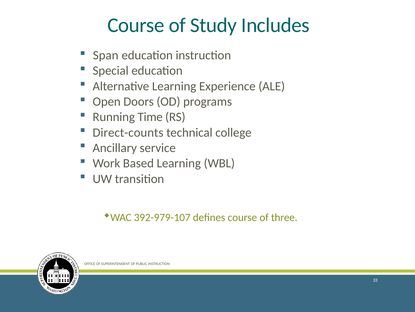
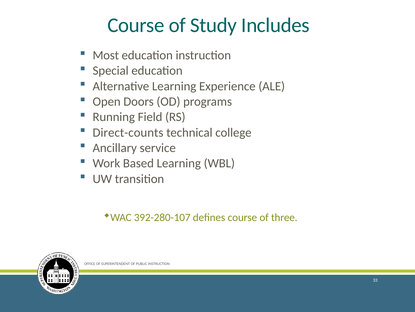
Span: Span -> Most
Time: Time -> Field
392-979-107: 392-979-107 -> 392-280-107
